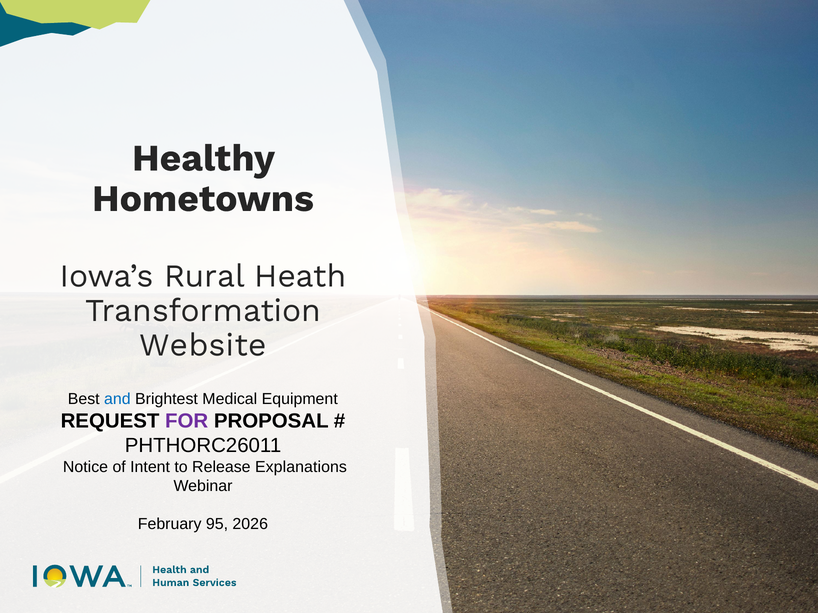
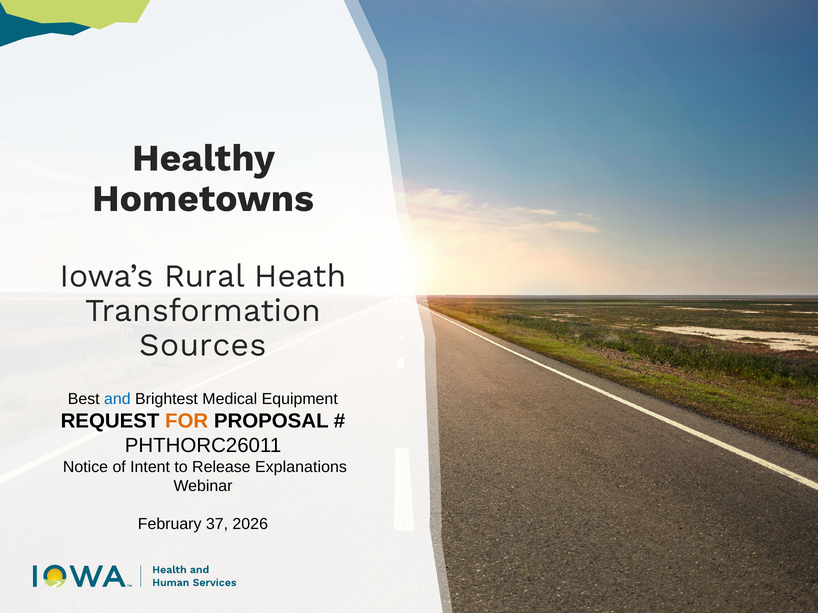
Website: Website -> Sources
FOR colour: purple -> orange
95: 95 -> 37
